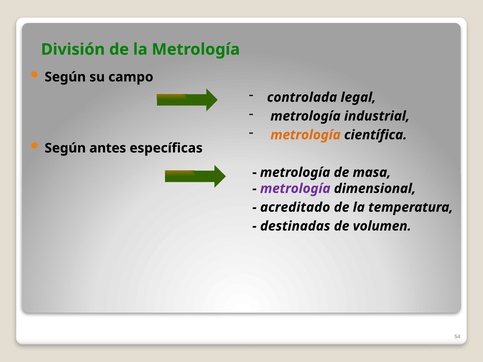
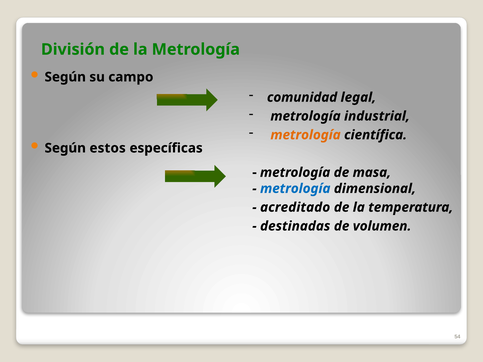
controlada: controlada -> comunidad
antes: antes -> estos
metrología at (295, 189) colour: purple -> blue
